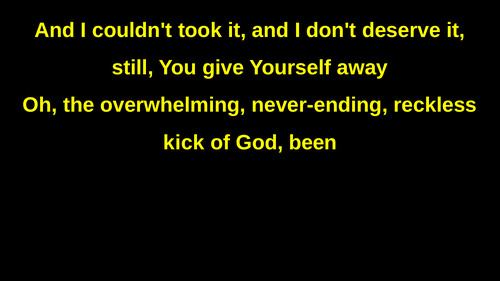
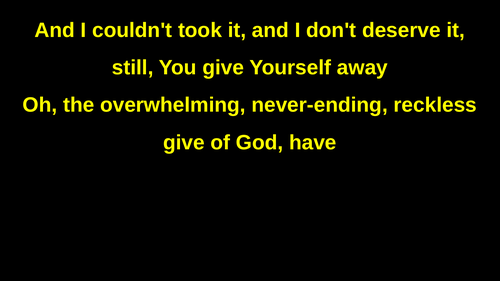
kick at (184, 143): kick -> give
been: been -> have
